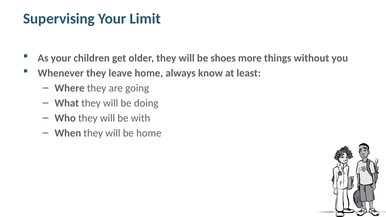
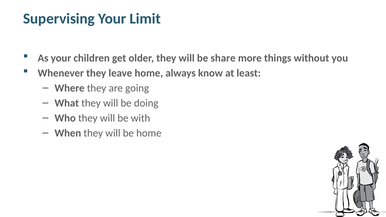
shoes: shoes -> share
